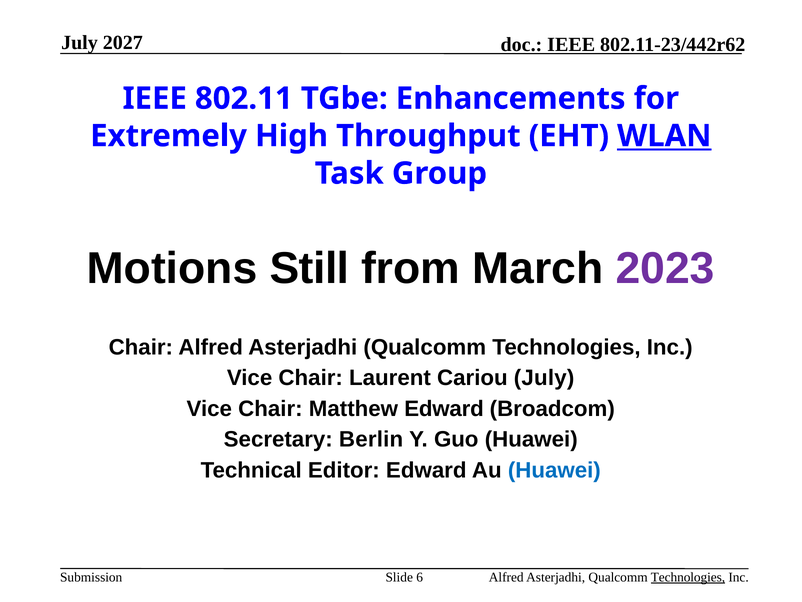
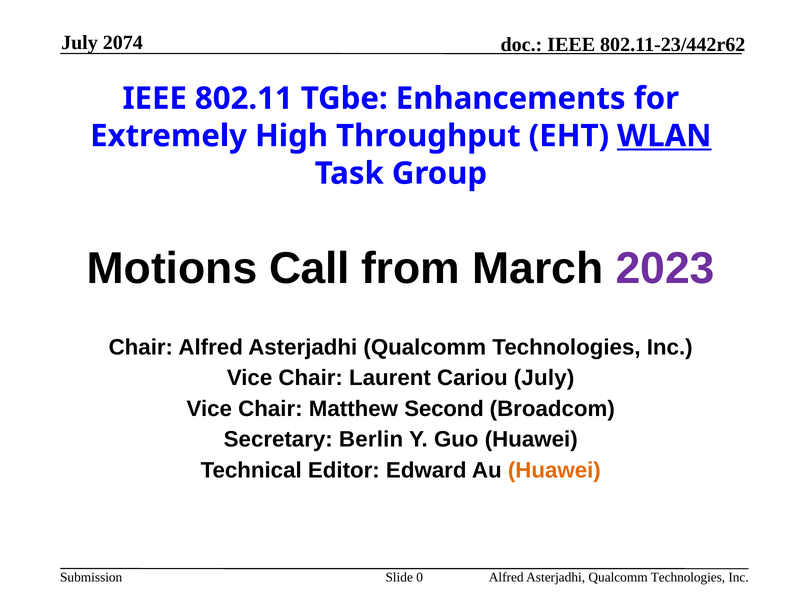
2027: 2027 -> 2074
Still: Still -> Call
Matthew Edward: Edward -> Second
Huawei at (554, 470) colour: blue -> orange
6: 6 -> 0
Technologies at (688, 577) underline: present -> none
